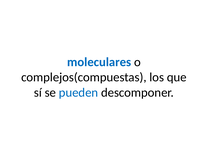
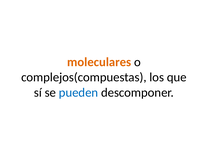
moleculares colour: blue -> orange
